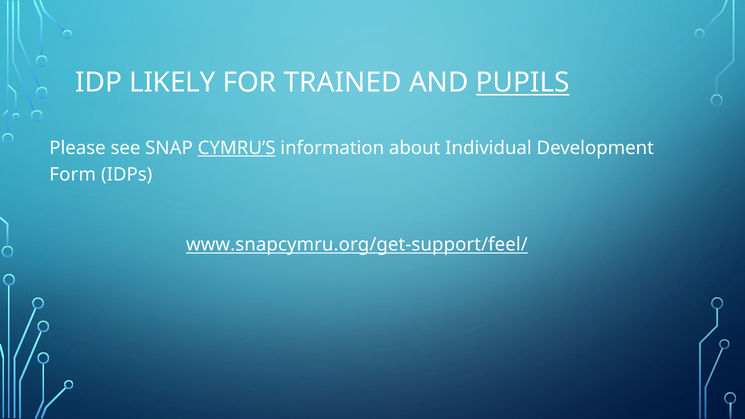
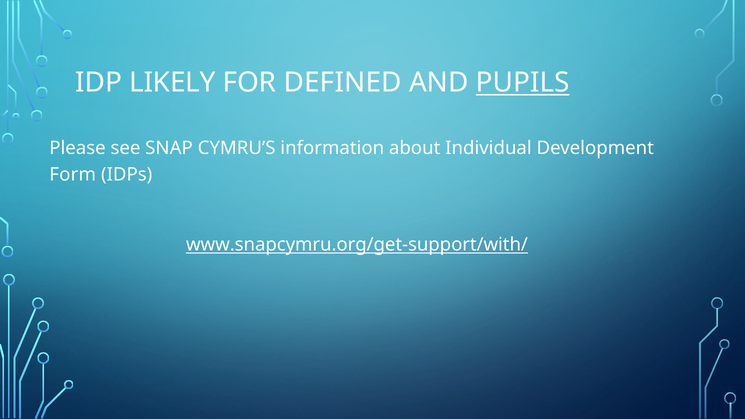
TRAINED: TRAINED -> DEFINED
CYMRU’S underline: present -> none
www.snapcymru.org/get-support/feel/: www.snapcymru.org/get-support/feel/ -> www.snapcymru.org/get-support/with/
